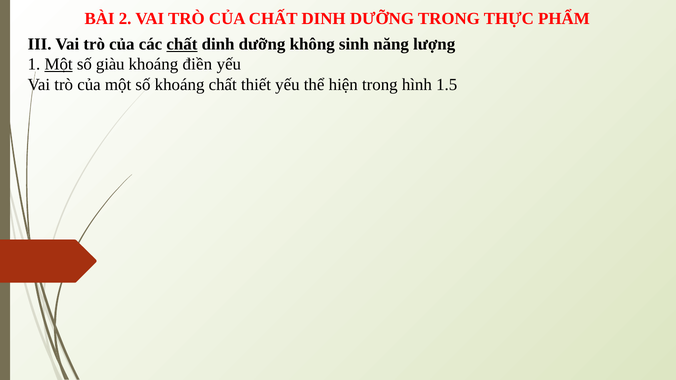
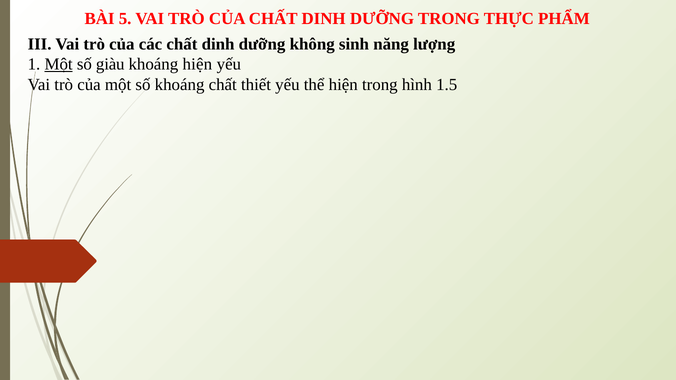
2: 2 -> 5
chất at (182, 44) underline: present -> none
khoáng điền: điền -> hiện
